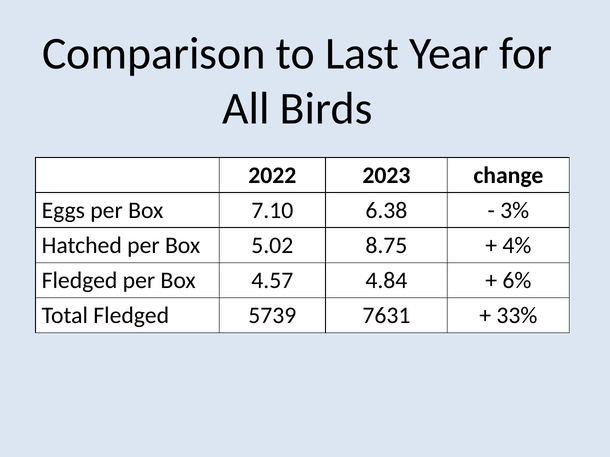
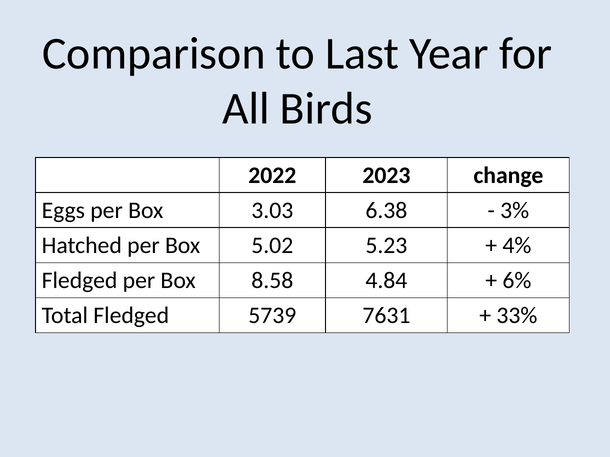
7.10: 7.10 -> 3.03
8.75: 8.75 -> 5.23
4.57: 4.57 -> 8.58
